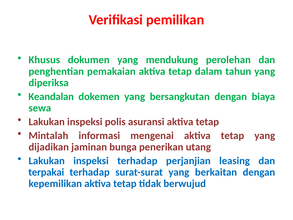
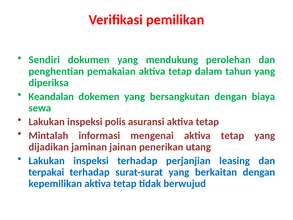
Khusus: Khusus -> Sendiri
bunga: bunga -> jainan
